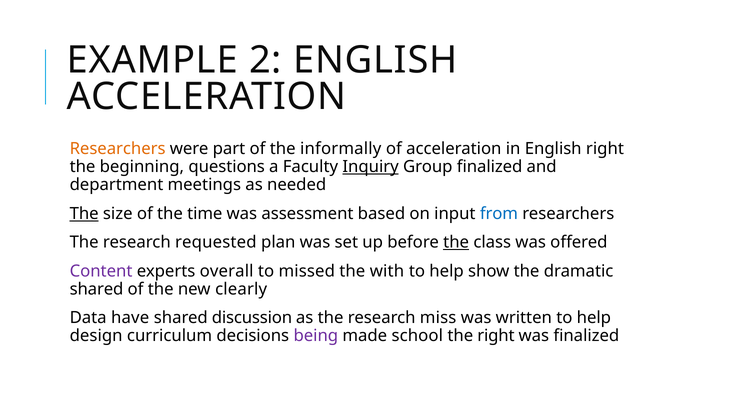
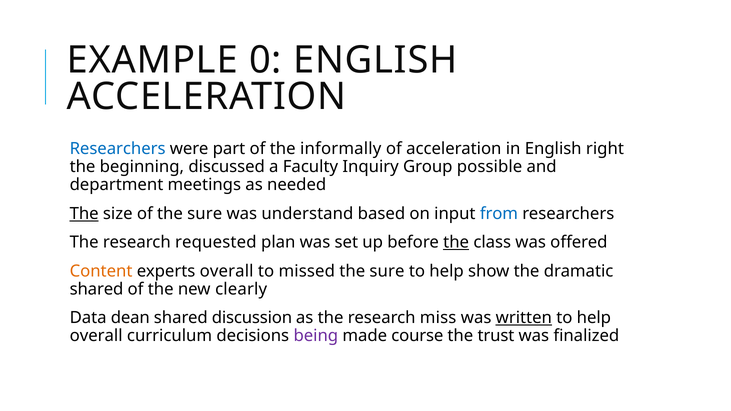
2: 2 -> 0
Researchers at (118, 149) colour: orange -> blue
questions: questions -> discussed
Inquiry underline: present -> none
Group finalized: finalized -> possible
of the time: time -> sure
assessment: assessment -> understand
Content colour: purple -> orange
with at (387, 271): with -> sure
have: have -> dean
written underline: none -> present
design at (96, 336): design -> overall
school: school -> course
the right: right -> trust
